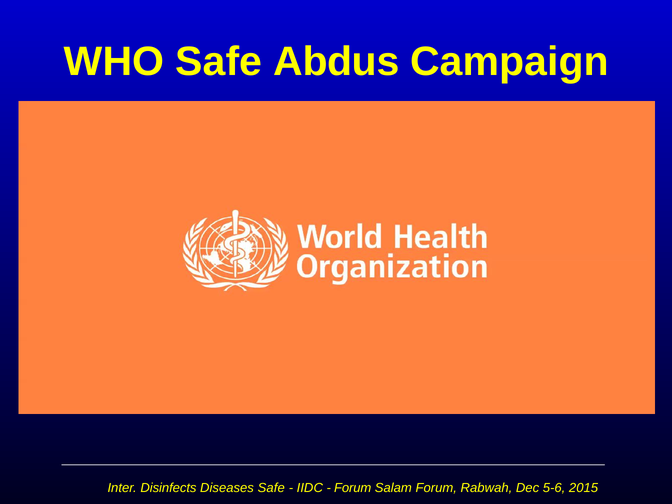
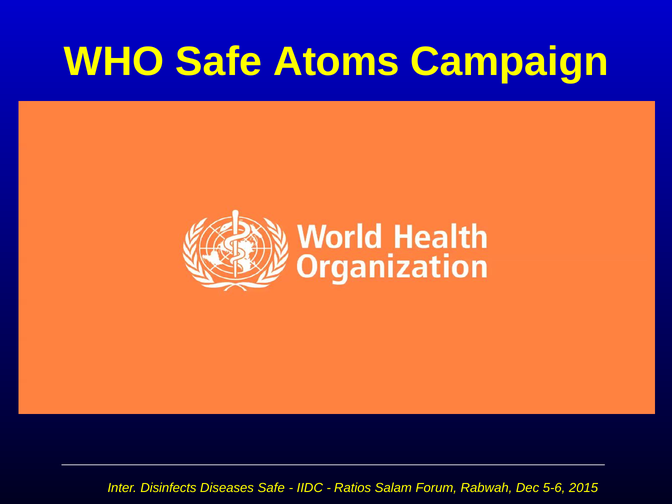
Abdus: Abdus -> Atoms
Forum at (353, 488): Forum -> Ratios
